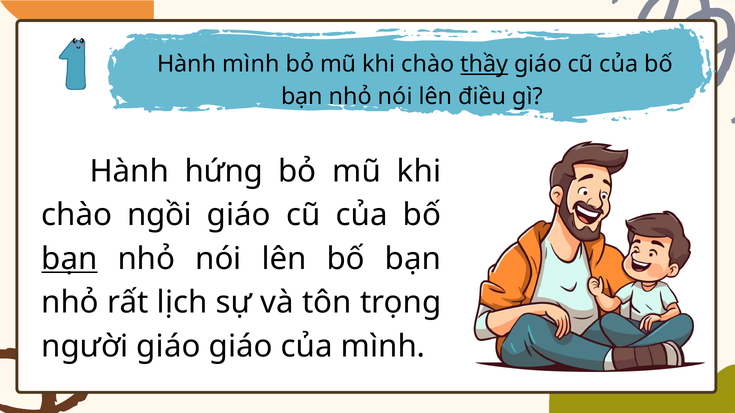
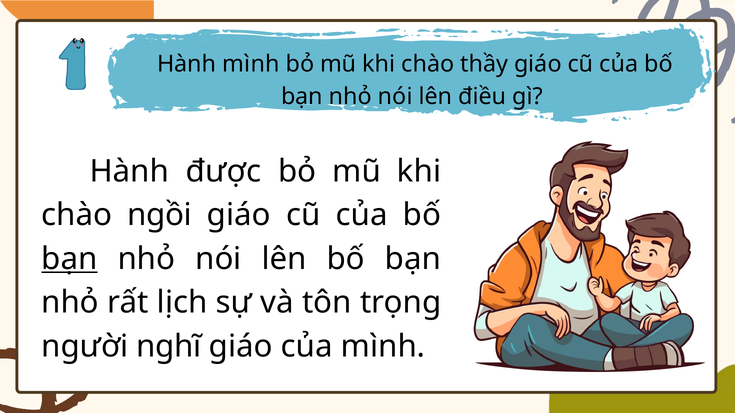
thầy underline: present -> none
hứng: hứng -> được
người giáo: giáo -> nghĩ
